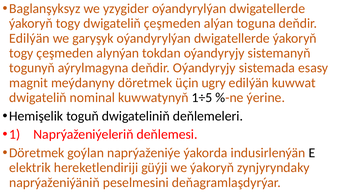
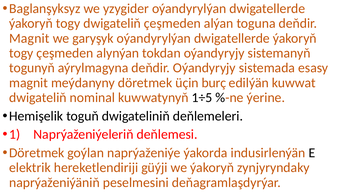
Edilýän at (29, 38): Edilýän -> Magnit
ugry: ugry -> burç
